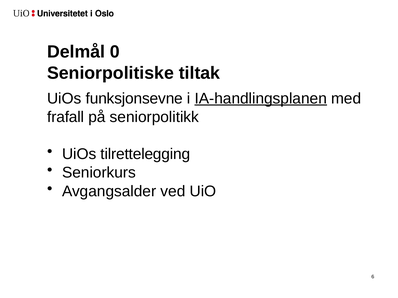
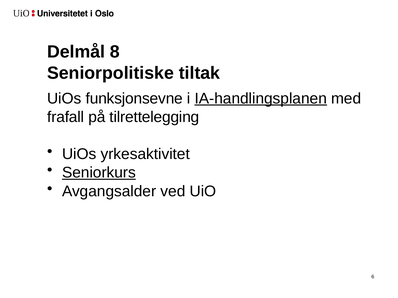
0: 0 -> 8
seniorpolitikk: seniorpolitikk -> tilrettelegging
tilrettelegging: tilrettelegging -> yrkesaktivitet
Seniorkurs underline: none -> present
